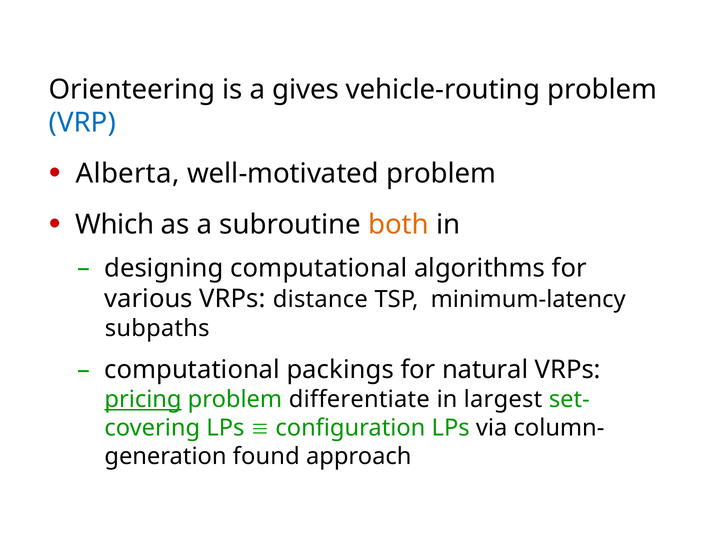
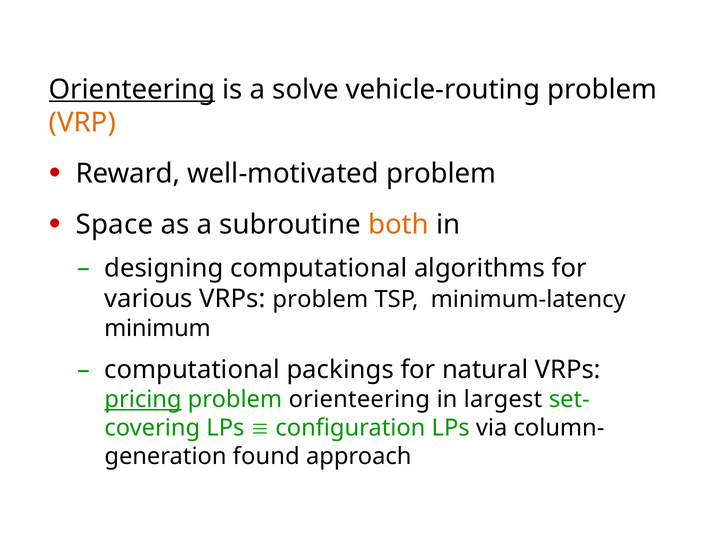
Orienteering at (132, 89) underline: none -> present
gives: gives -> solve
VRP colour: blue -> orange
Alberta: Alberta -> Reward
Which: Which -> Space
VRPs distance: distance -> problem
subpaths: subpaths -> minimum
problem differentiate: differentiate -> orienteering
